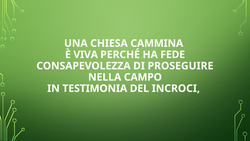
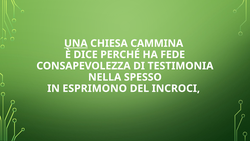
UNA underline: none -> present
VIVA: VIVA -> DICE
PROSEGUIRE: PROSEGUIRE -> TESTIMONIA
CAMPO: CAMPO -> SPESSO
TESTIMONIA: TESTIMONIA -> ESPRIMONO
